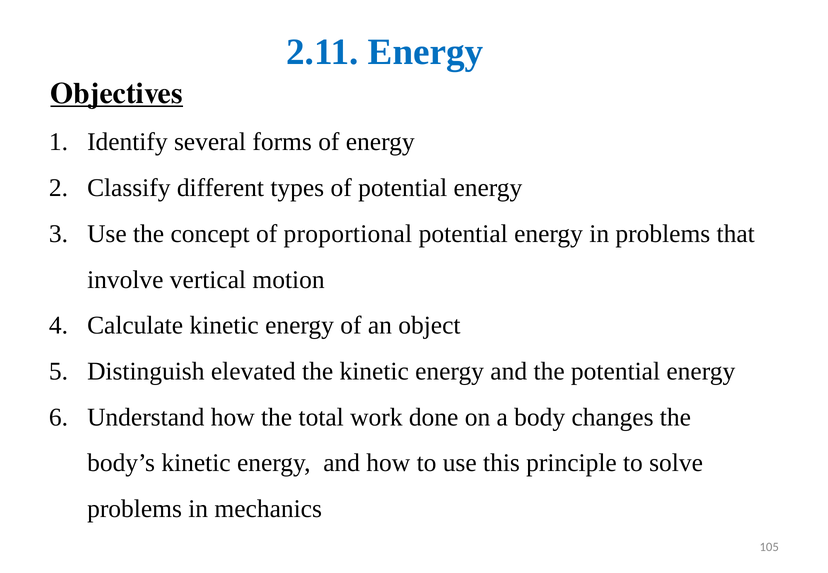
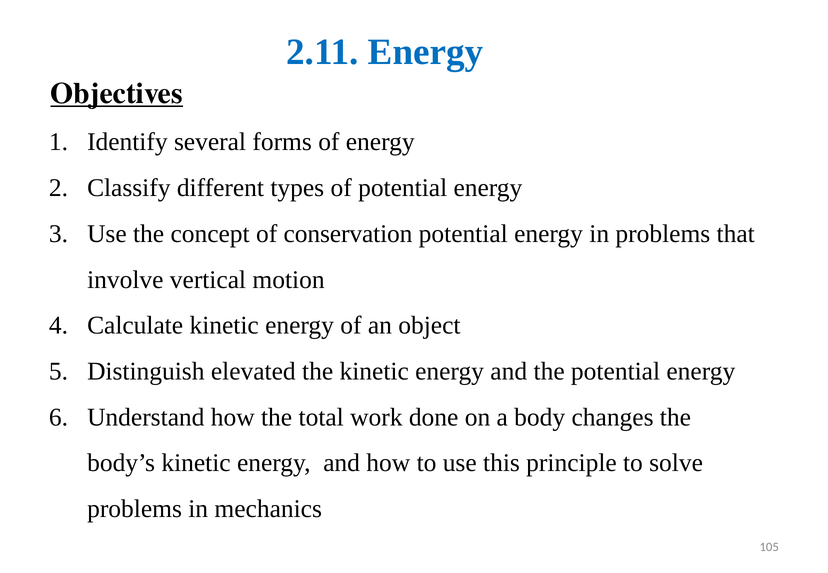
proportional: proportional -> conservation
